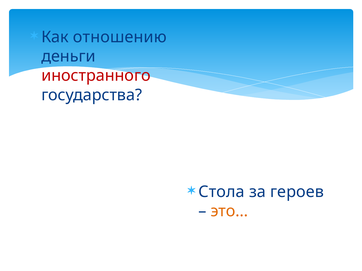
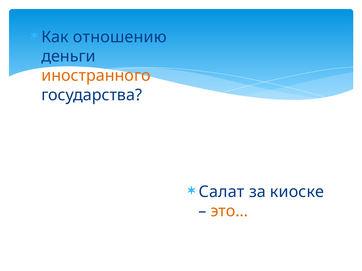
иностранного colour: red -> orange
Стола: Стола -> Салат
героев: героев -> киоске
